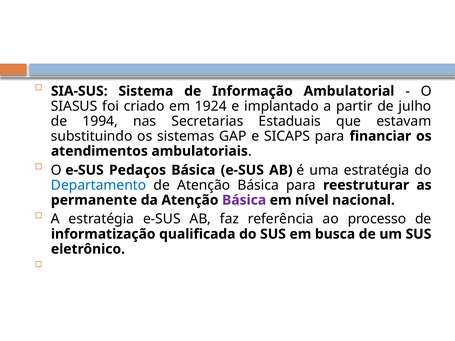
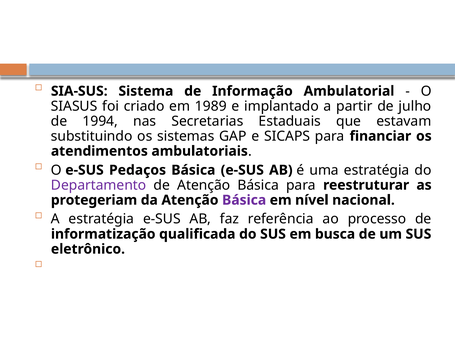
1924: 1924 -> 1989
Departamento colour: blue -> purple
permanente: permanente -> protegeriam
